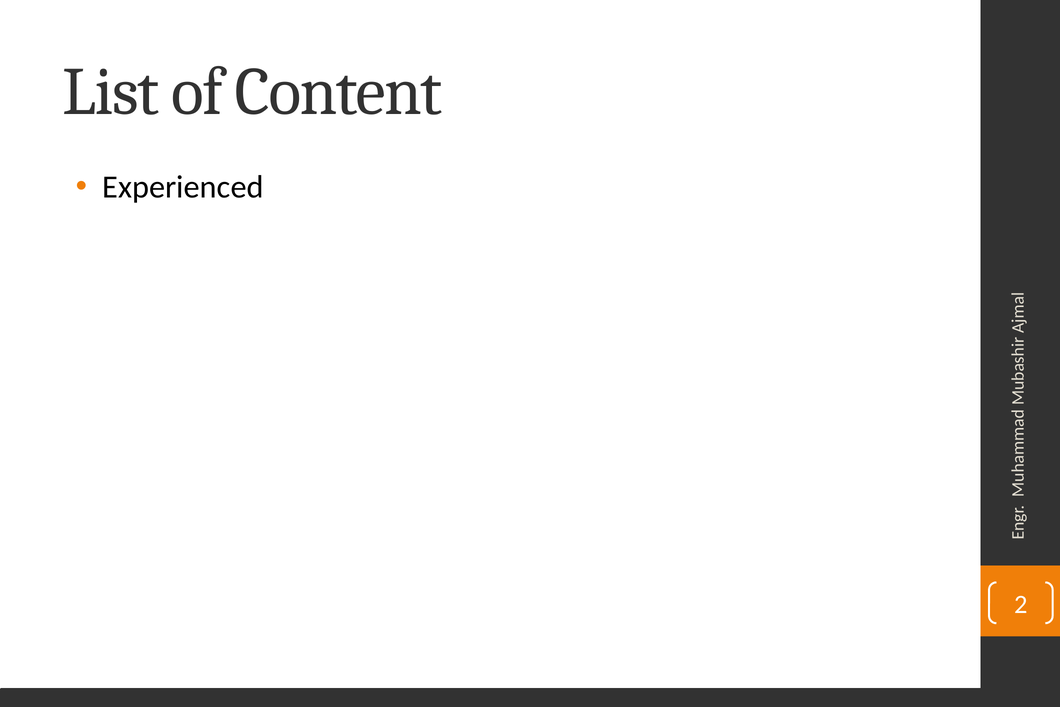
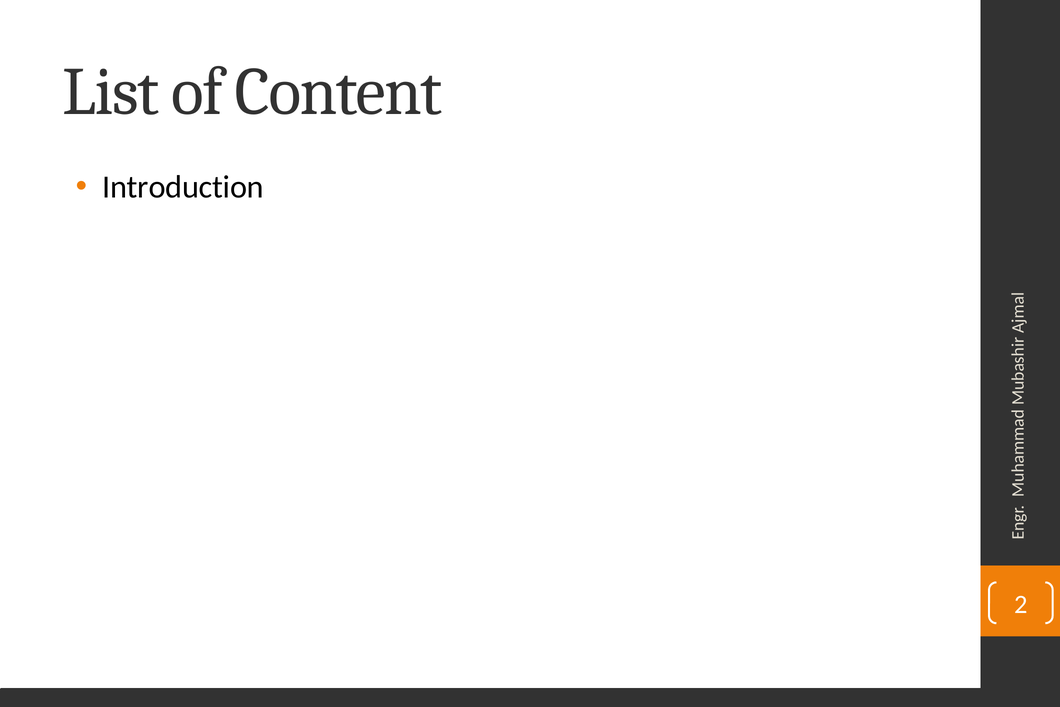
Experienced: Experienced -> Introduction
